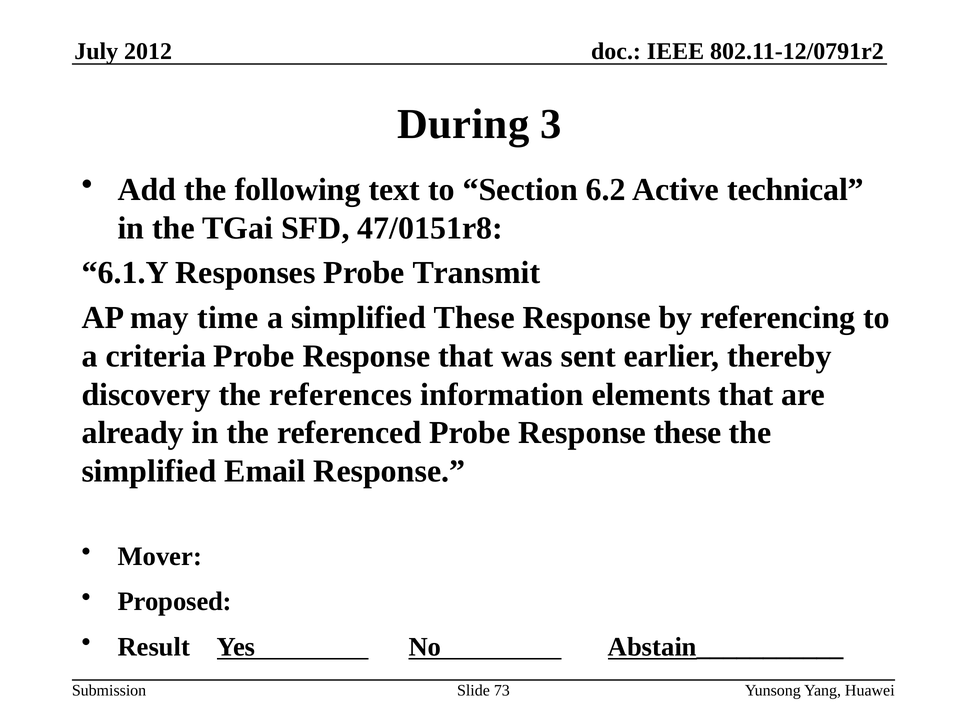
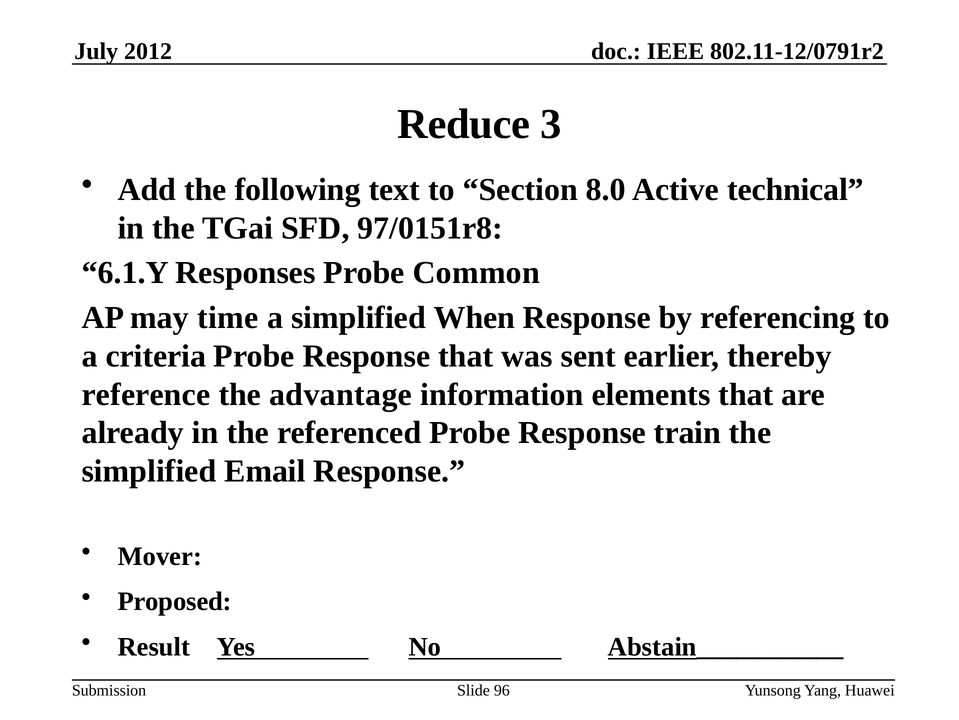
During: During -> Reduce
6.2: 6.2 -> 8.0
47/0151r8: 47/0151r8 -> 97/0151r8
Transmit: Transmit -> Common
simplified These: These -> When
discovery: discovery -> reference
references: references -> advantage
Response these: these -> train
73: 73 -> 96
